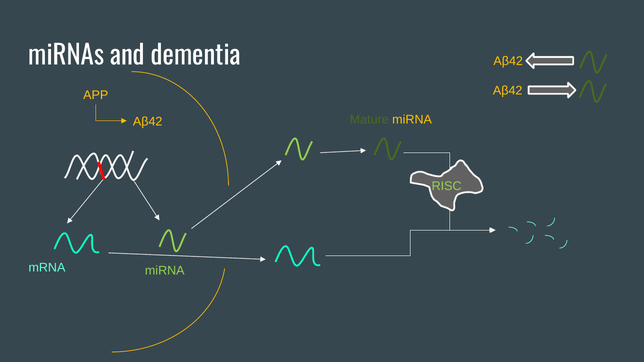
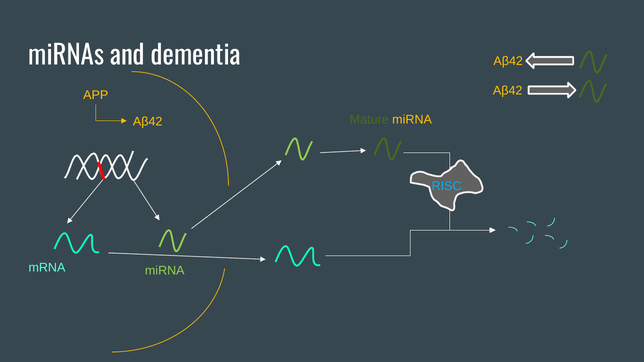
RISC colour: light green -> light blue
